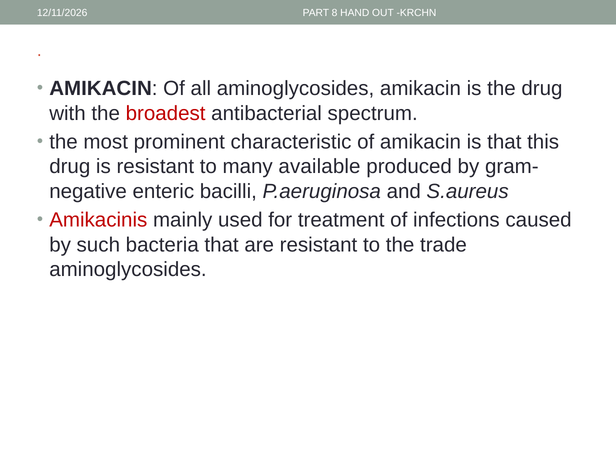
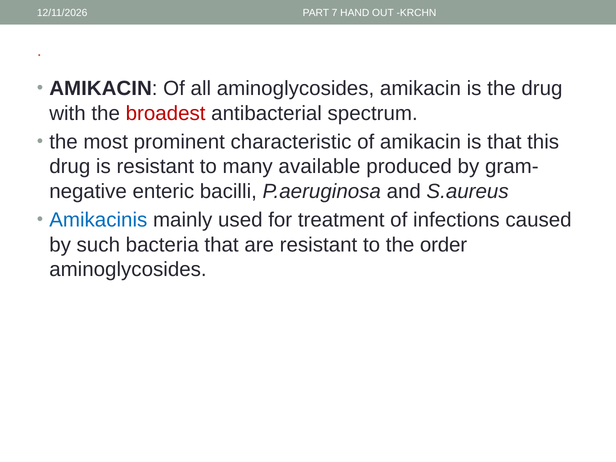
8: 8 -> 7
Amikacinis colour: red -> blue
trade: trade -> order
